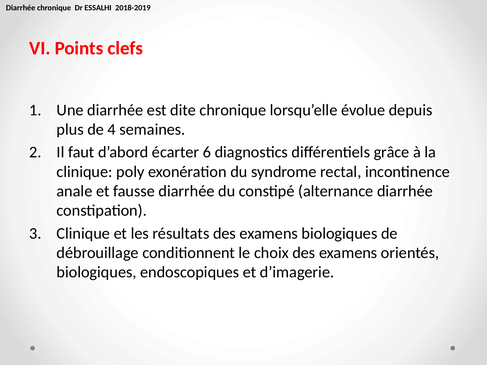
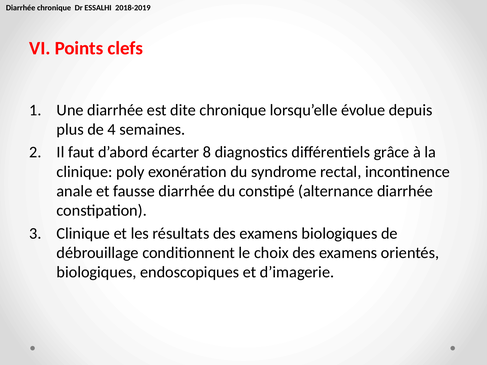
6: 6 -> 8
